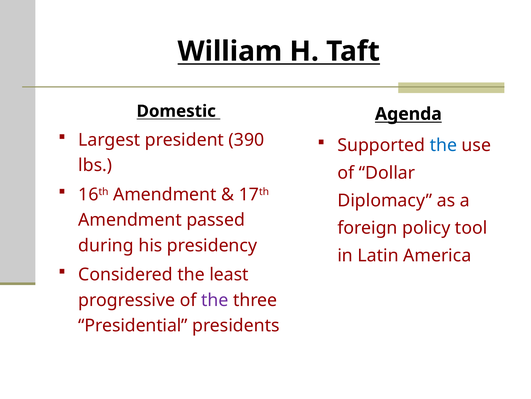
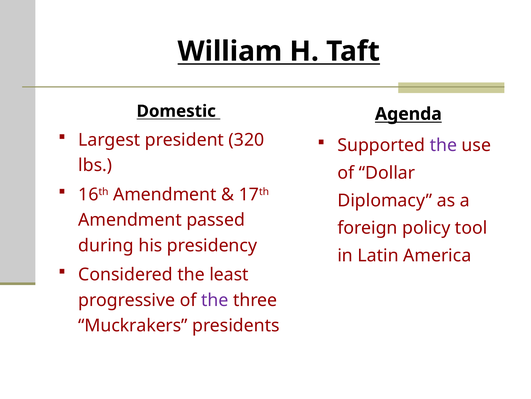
390: 390 -> 320
the at (443, 145) colour: blue -> purple
Presidential: Presidential -> Muckrakers
